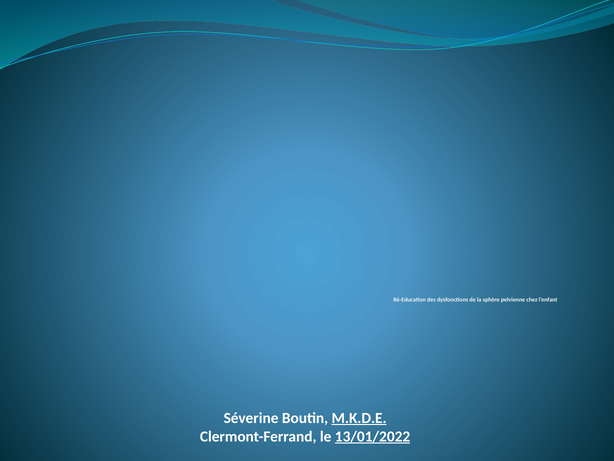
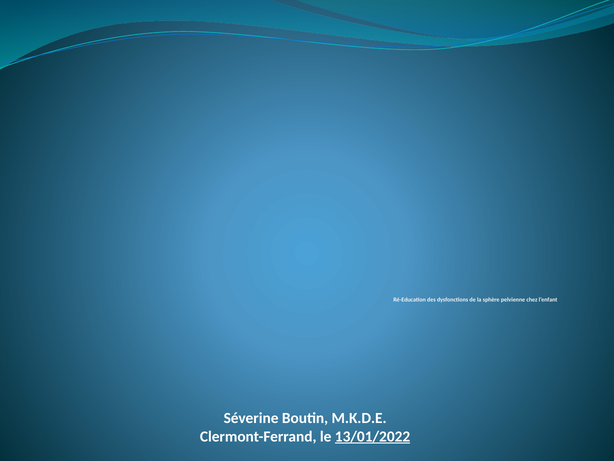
M.K.D.E underline: present -> none
